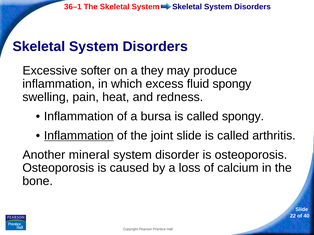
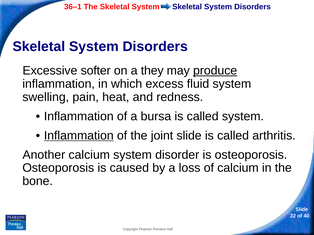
produce underline: none -> present
fluid spongy: spongy -> system
called spongy: spongy -> system
Another mineral: mineral -> calcium
